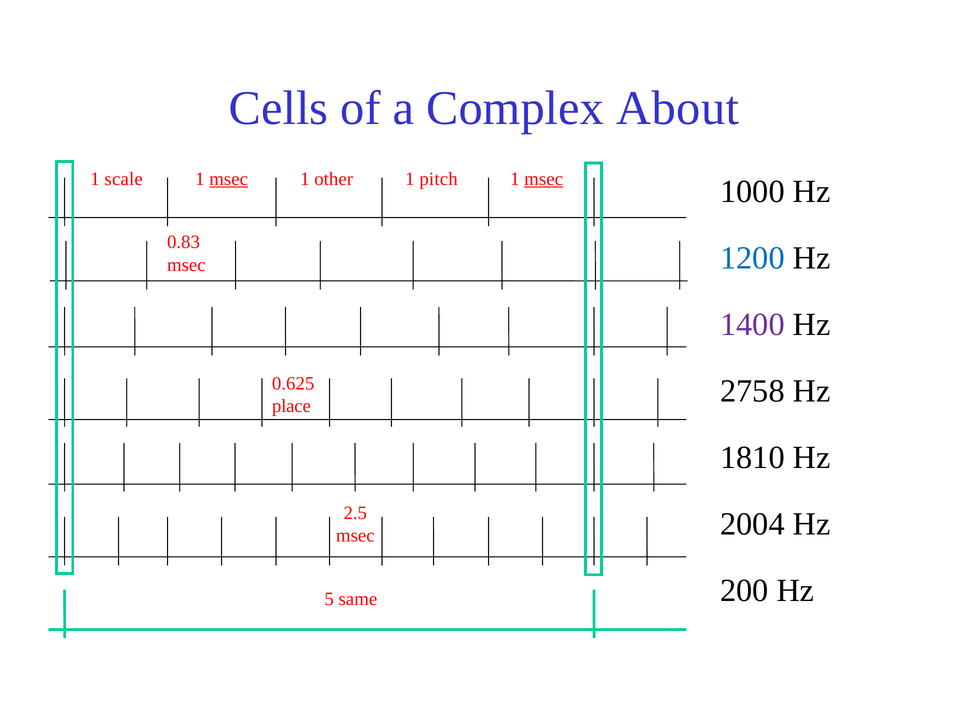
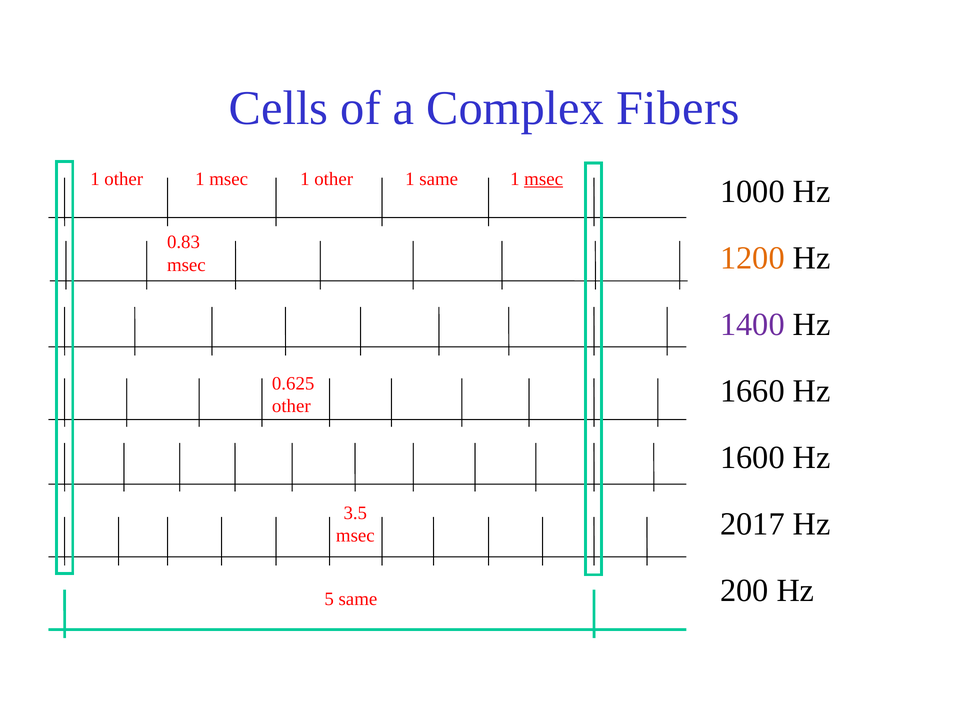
About: About -> Fibers
scale at (124, 179): scale -> other
msec at (229, 179) underline: present -> none
1 pitch: pitch -> same
1200 colour: blue -> orange
2758: 2758 -> 1660
place at (291, 406): place -> other
1810: 1810 -> 1600
2.5: 2.5 -> 3.5
2004: 2004 -> 2017
